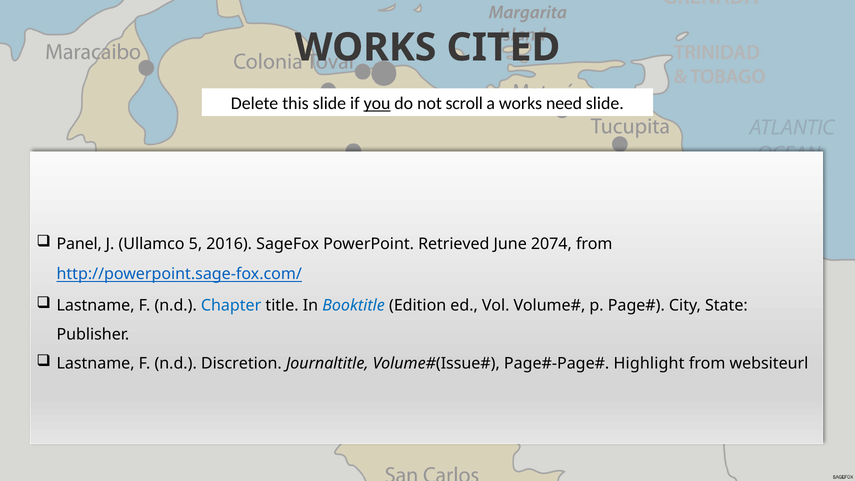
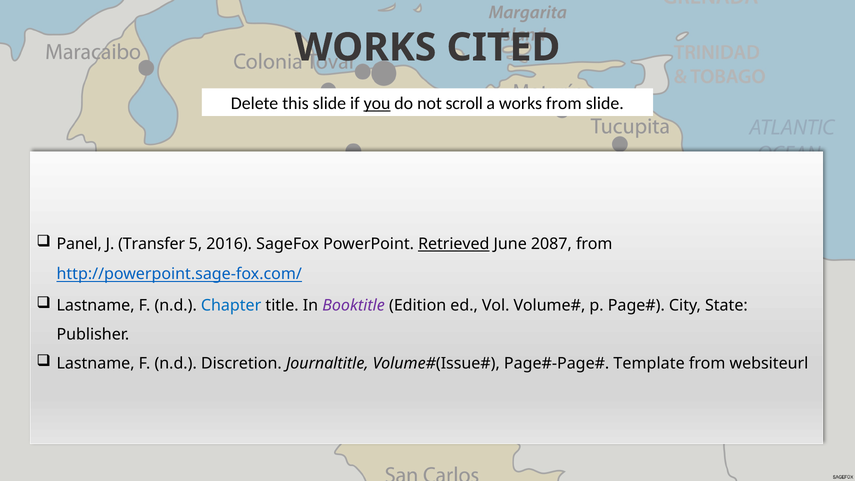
works need: need -> from
Ullamco: Ullamco -> Transfer
Retrieved underline: none -> present
2074: 2074 -> 2087
Booktitle colour: blue -> purple
Highlight: Highlight -> Template
